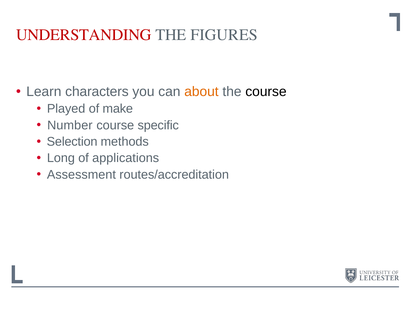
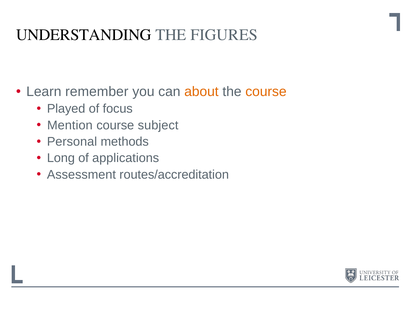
UNDERSTANDING colour: red -> black
characters: characters -> remember
course at (266, 92) colour: black -> orange
make: make -> focus
Number: Number -> Mention
specific: specific -> subject
Selection: Selection -> Personal
